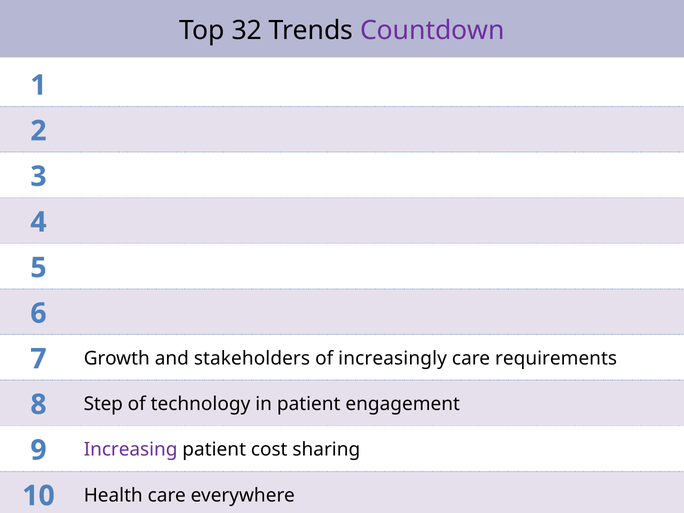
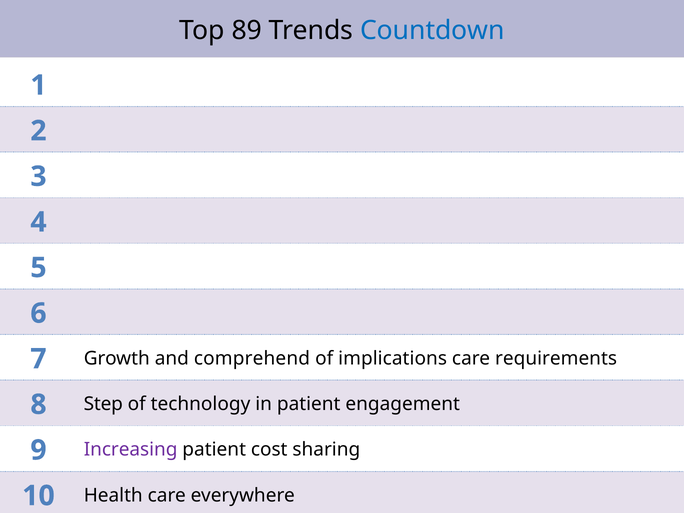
32: 32 -> 89
Countdown colour: purple -> blue
stakeholders: stakeholders -> comprehend
increasingly: increasingly -> implications
